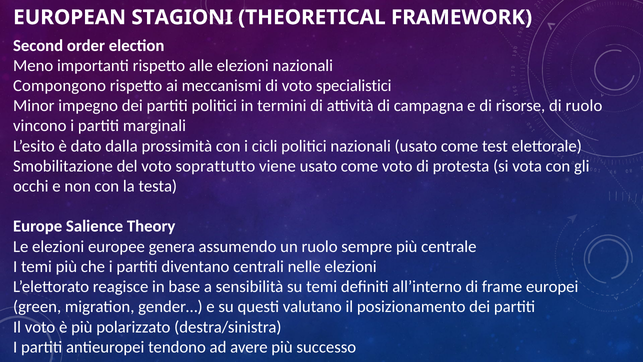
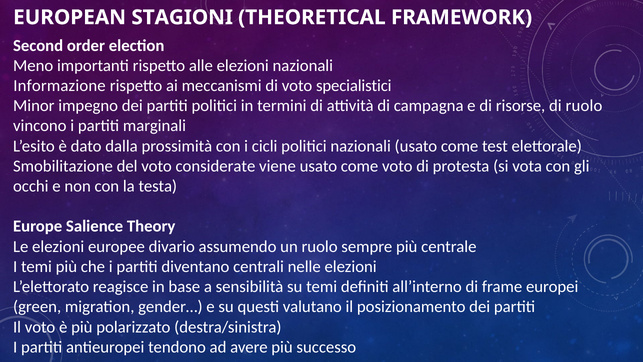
Compongono: Compongono -> Informazione
soprattutto: soprattutto -> considerate
genera: genera -> divario
